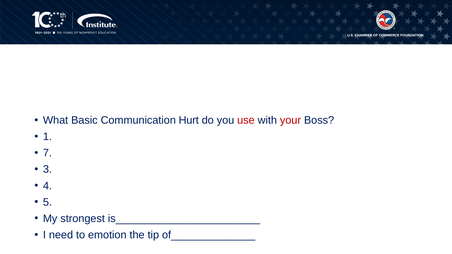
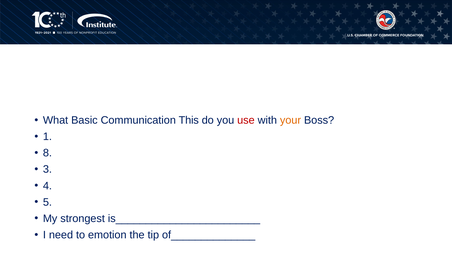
Hurt: Hurt -> This
your colour: red -> orange
7: 7 -> 8
